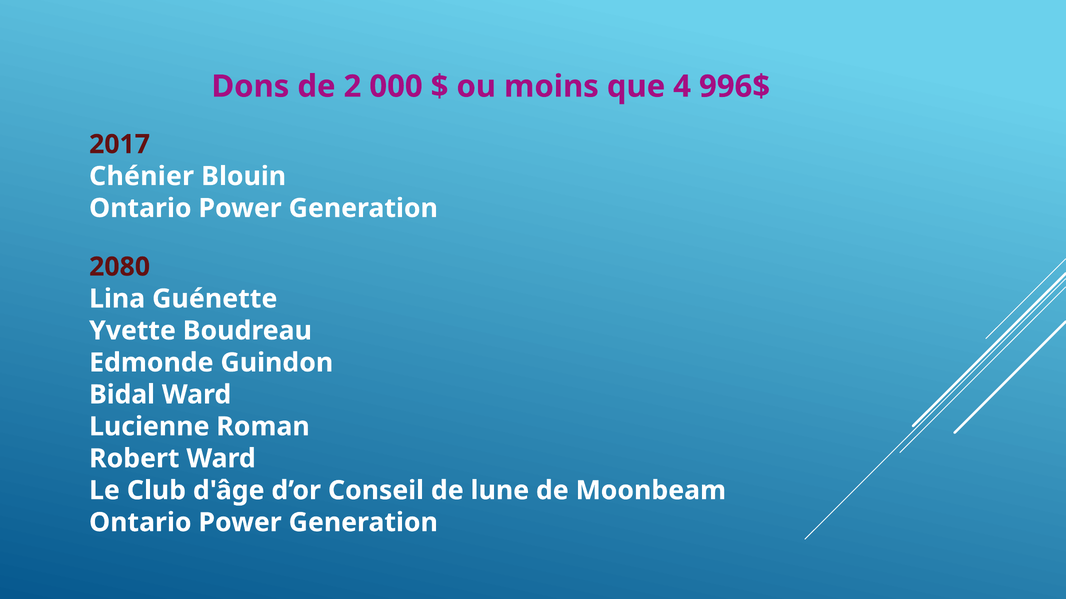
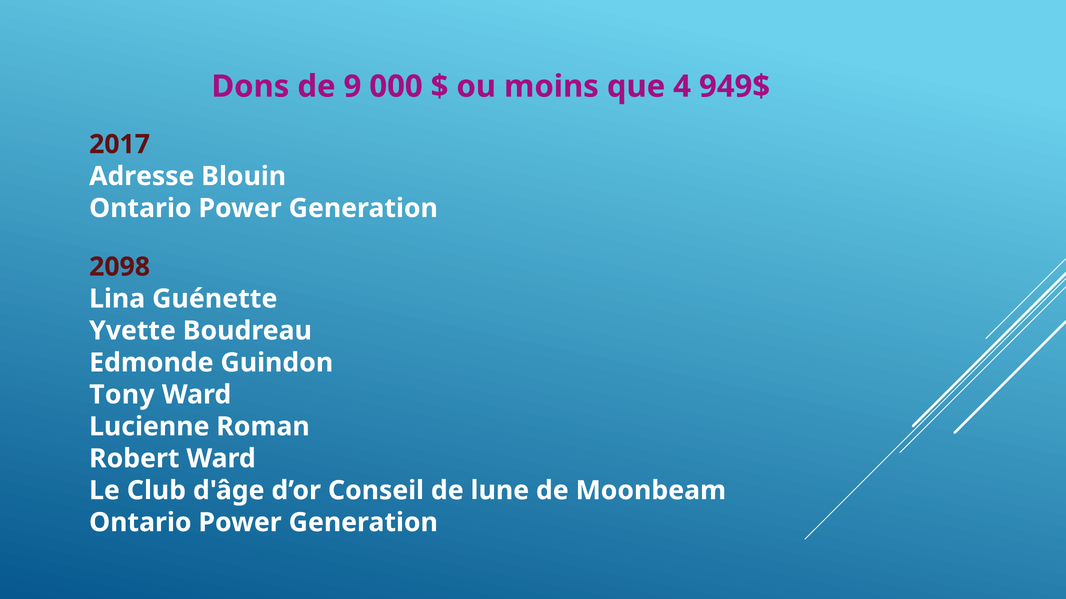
2: 2 -> 9
996$: 996$ -> 949$
Chénier: Chénier -> Adresse
2080: 2080 -> 2098
Bidal: Bidal -> Tony
